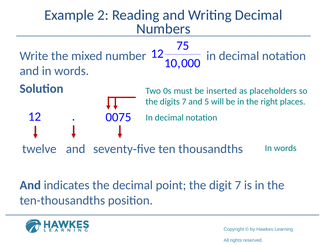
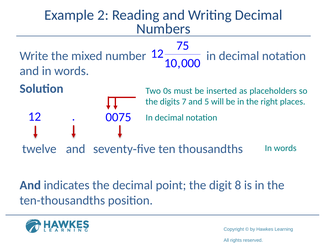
digit 7: 7 -> 8
